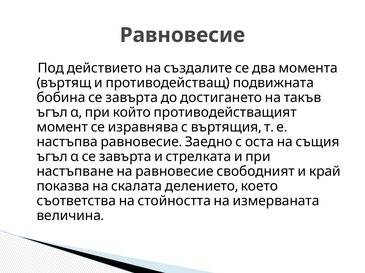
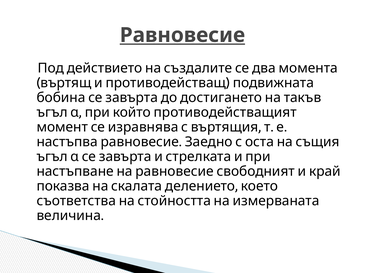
Равновесие underline: none -> present
